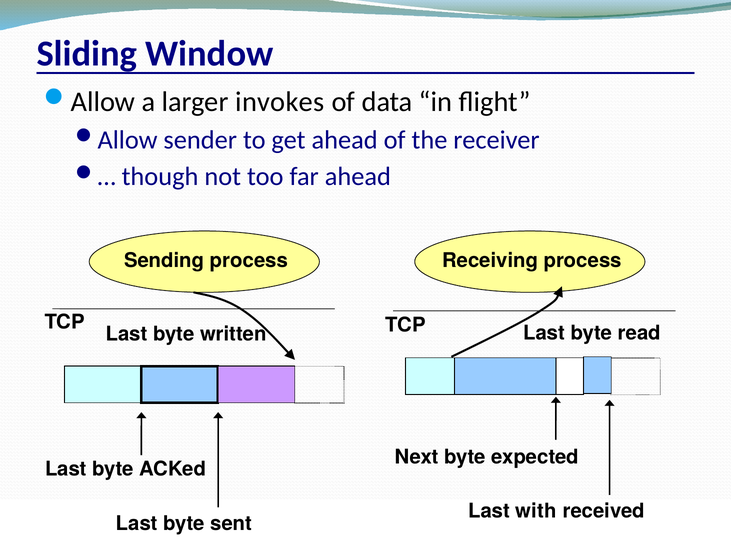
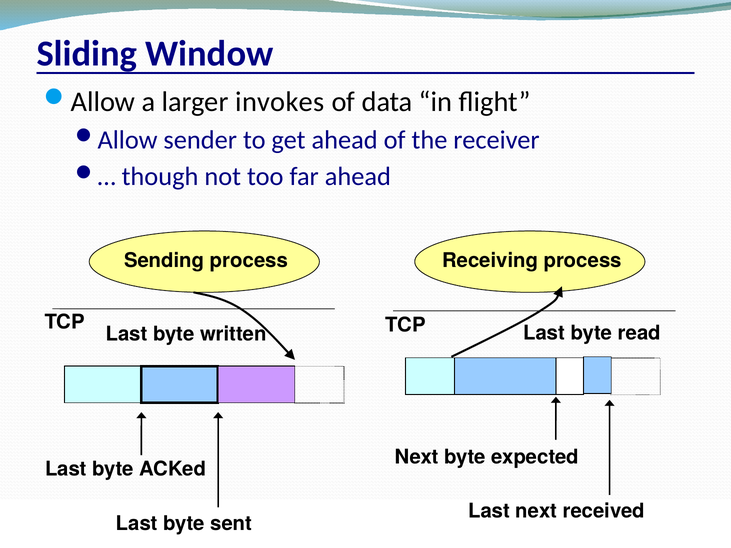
Last with: with -> next
